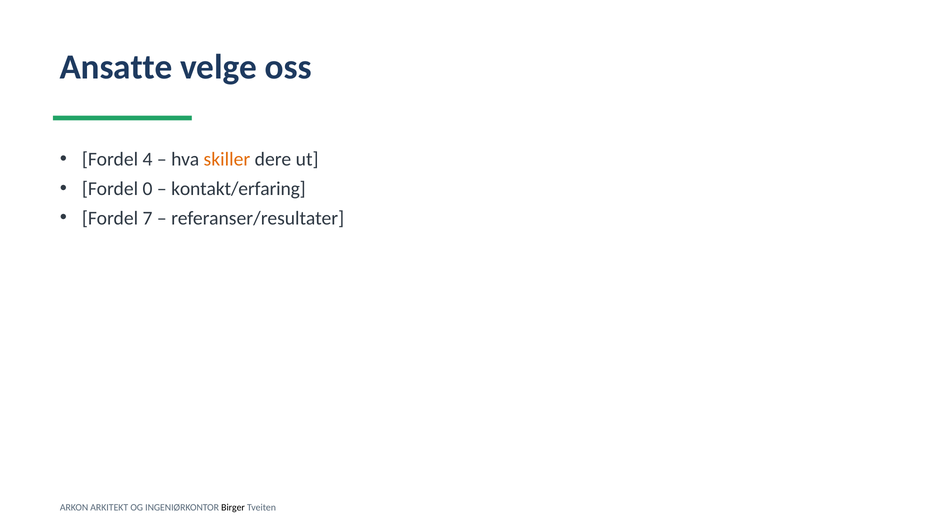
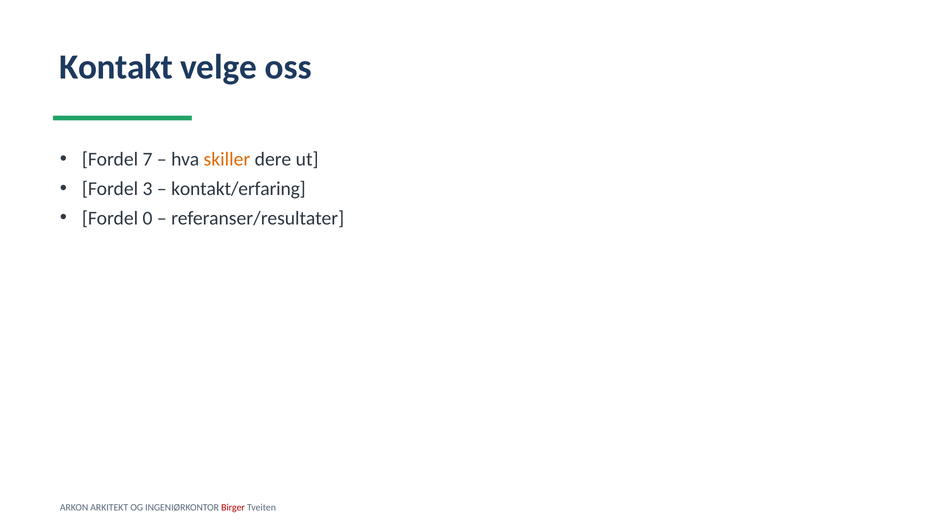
Ansatte: Ansatte -> Kontakt
4: 4 -> 7
0: 0 -> 3
7: 7 -> 0
Birger colour: black -> red
